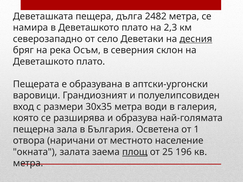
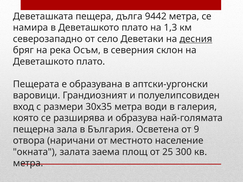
2482: 2482 -> 9442
2,3: 2,3 -> 1,3
1: 1 -> 9
площ underline: present -> none
196: 196 -> 300
